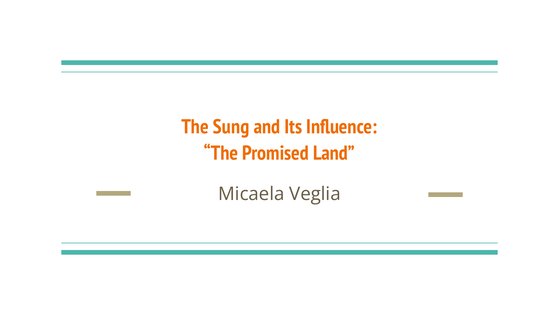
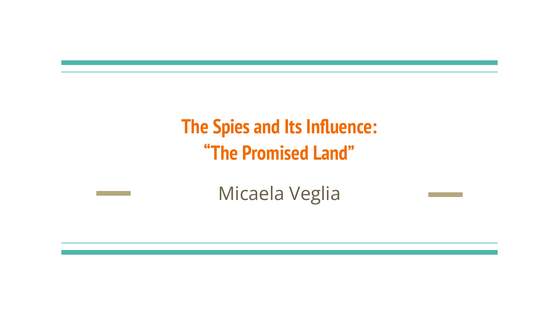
Sung: Sung -> Spies
